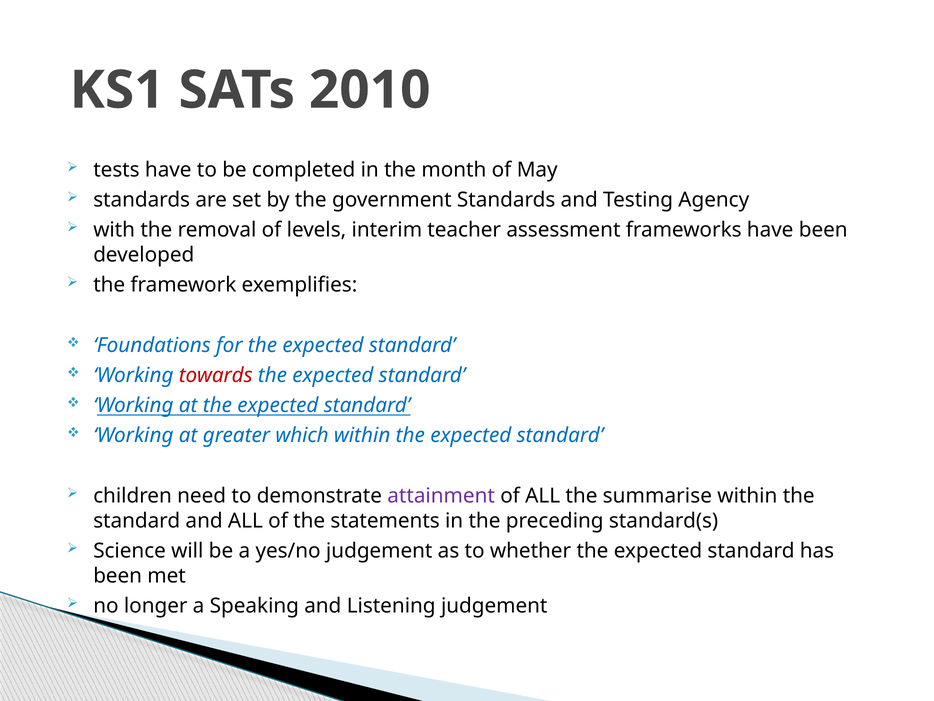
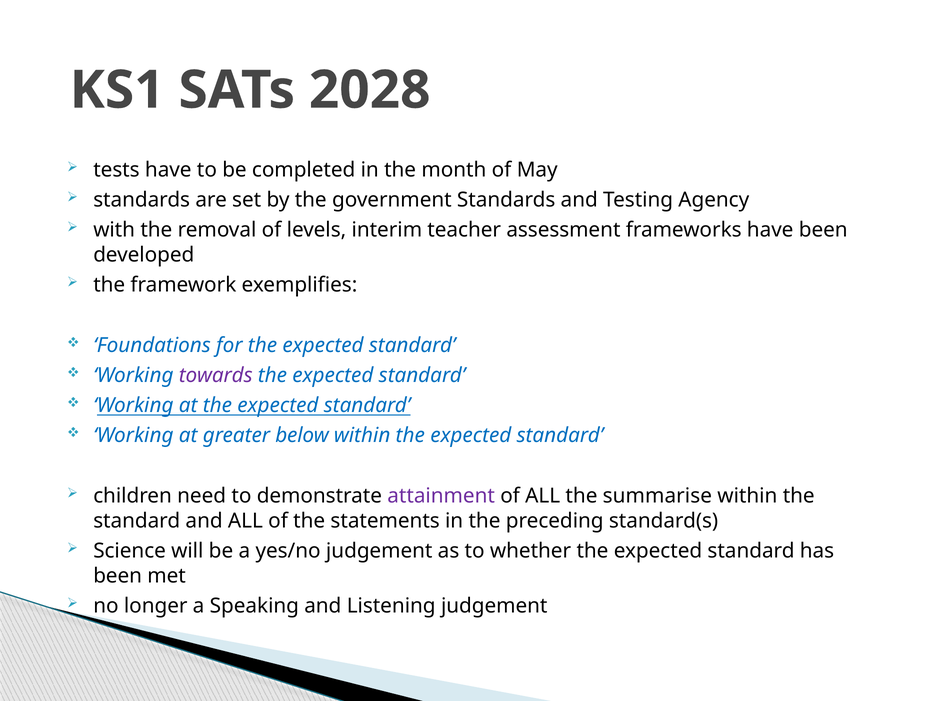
2010: 2010 -> 2028
towards colour: red -> purple
which: which -> below
